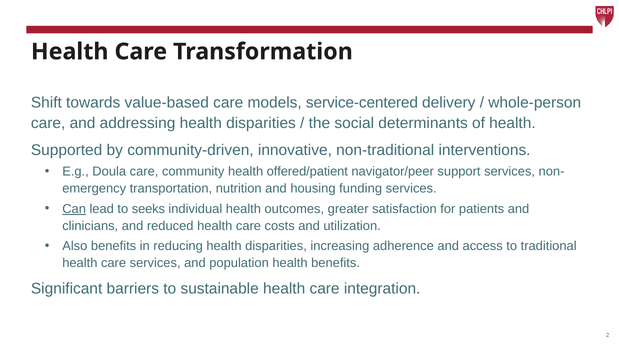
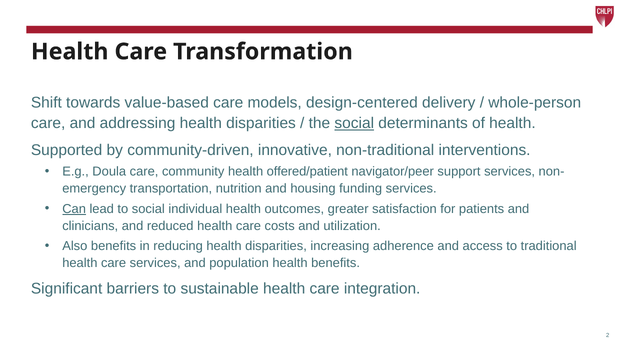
service-centered: service-centered -> design-centered
social at (354, 123) underline: none -> present
to seeks: seeks -> social
